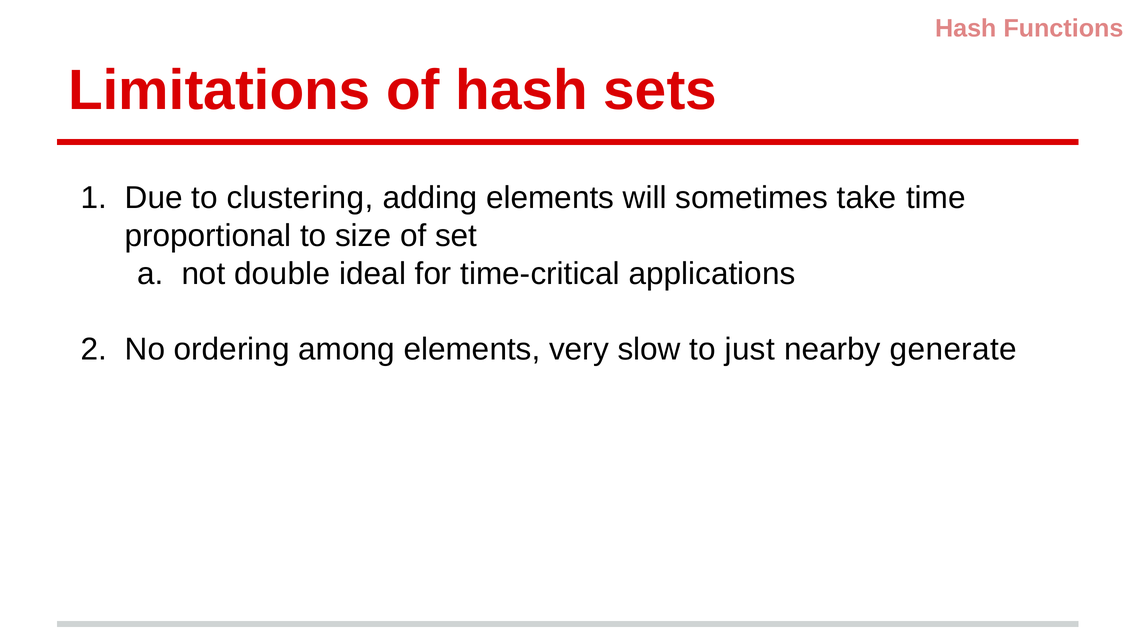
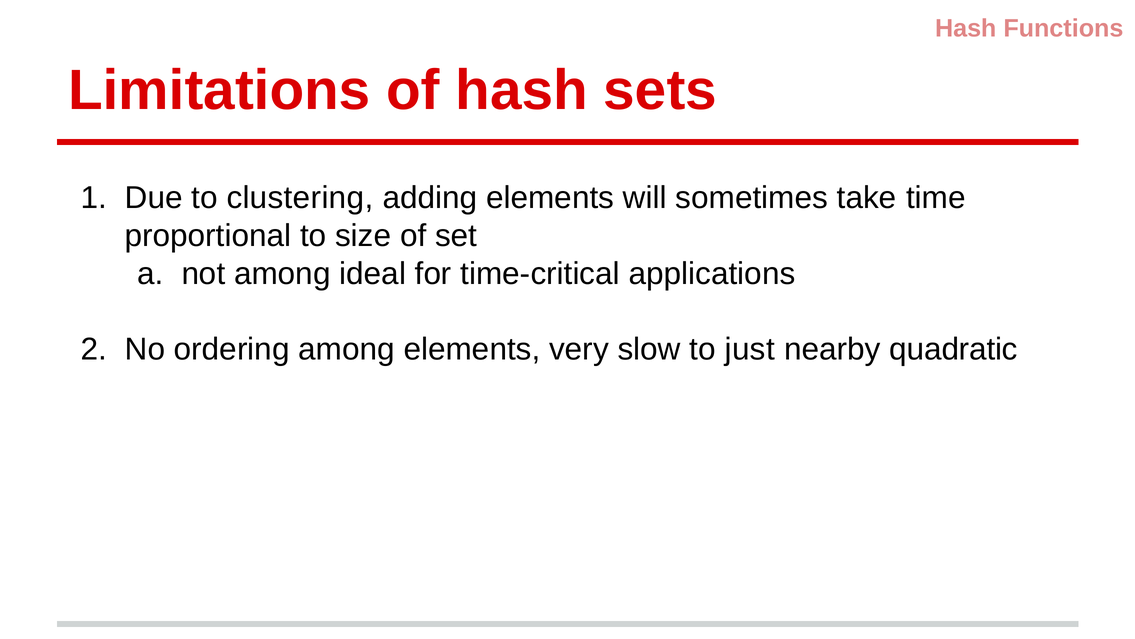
not double: double -> among
generate: generate -> quadratic
